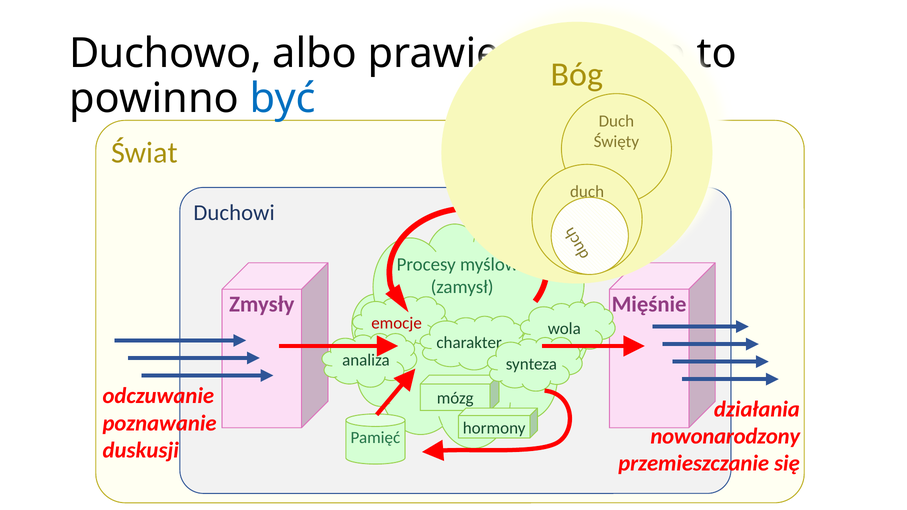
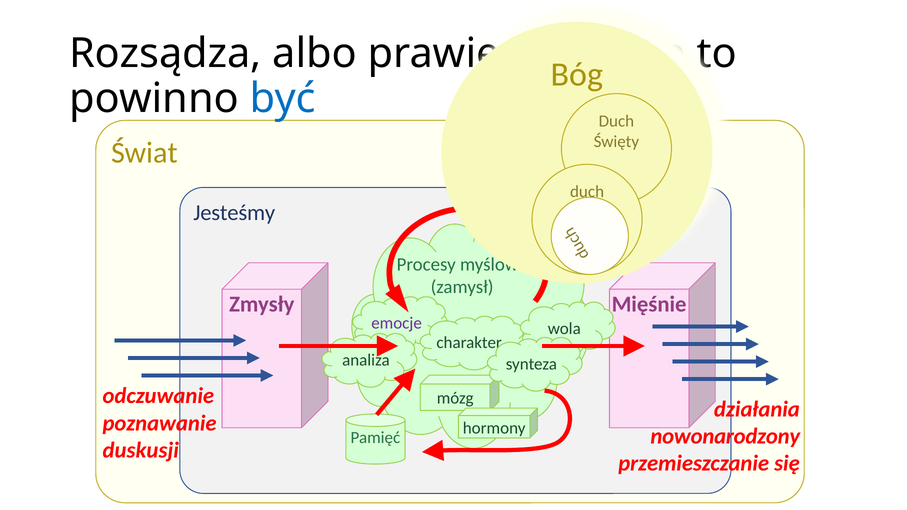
Duchowo: Duchowo -> Rozsądza
Duchowi: Duchowi -> Jesteśmy
emocje colour: red -> purple
